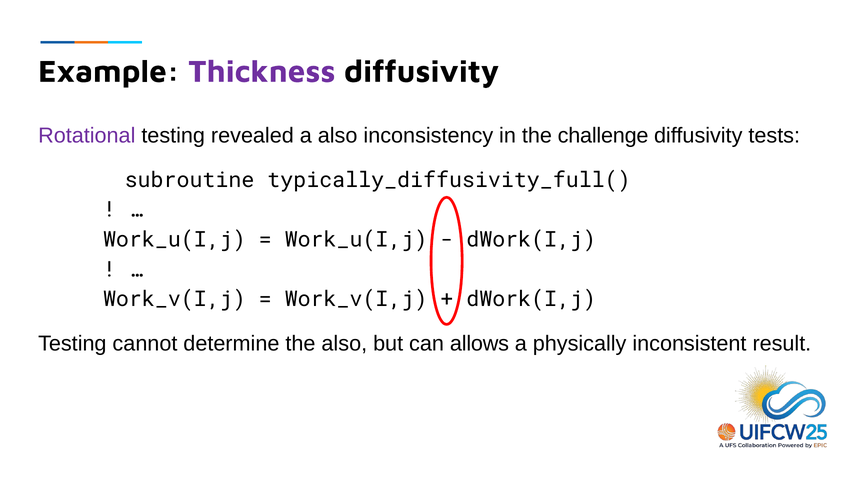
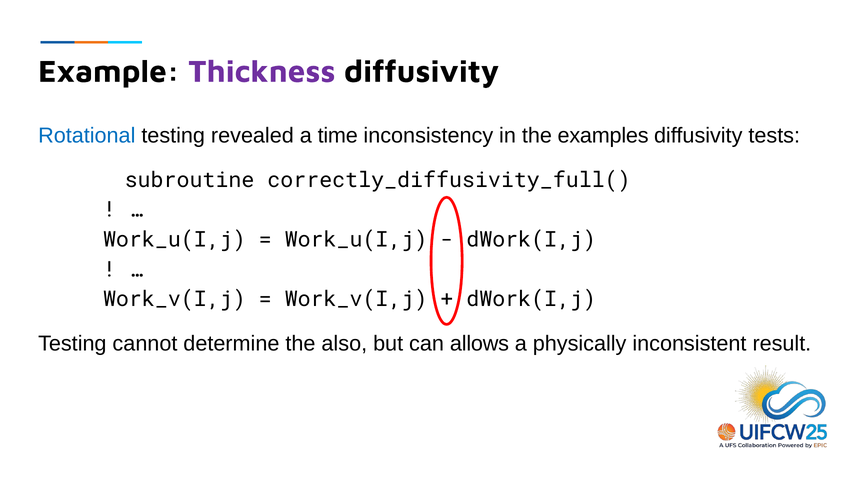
Rotational colour: purple -> blue
a also: also -> time
challenge: challenge -> examples
typically_diffusivity_full(: typically_diffusivity_full( -> correctly_diffusivity_full(
